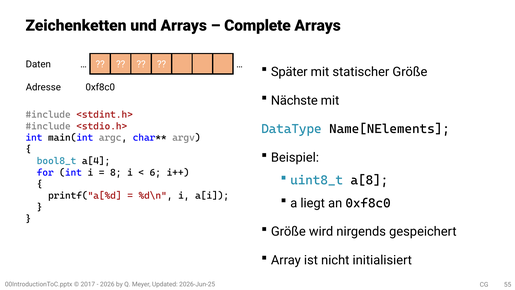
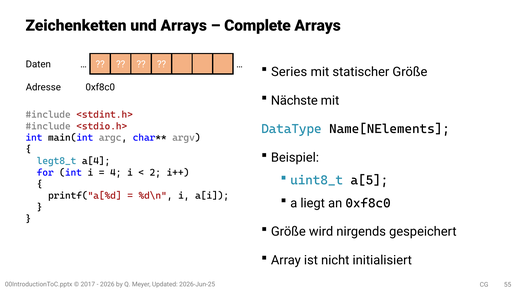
Später: Später -> Series
bool8_t: bool8_t -> legt8_t
8: 8 -> 4
6: 6 -> 2
a[8: a[8 -> a[5
